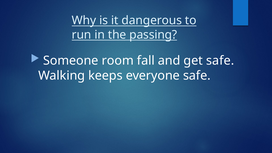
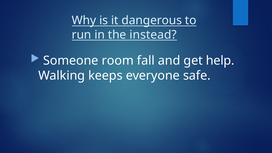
passing: passing -> instead
get safe: safe -> help
